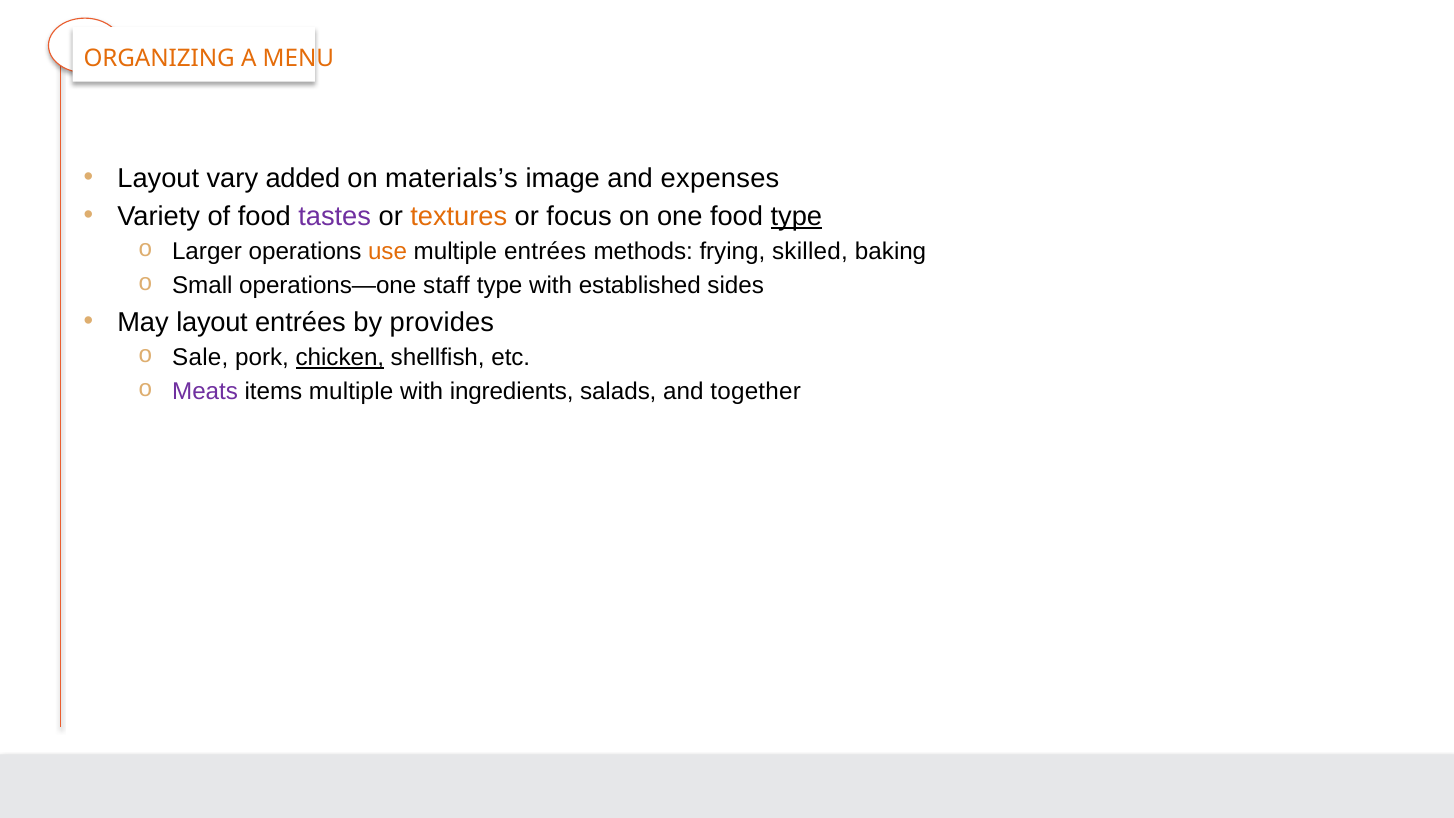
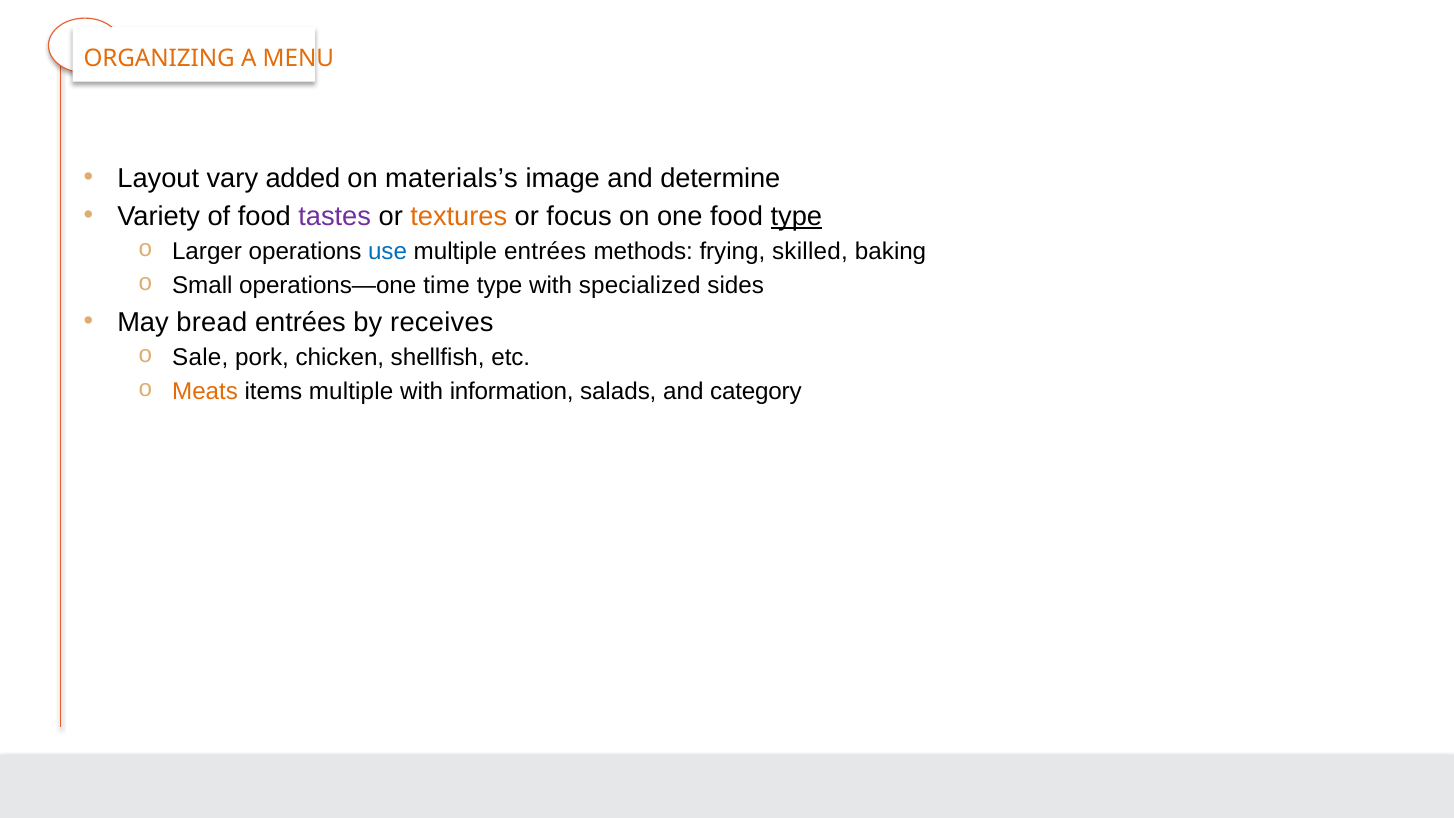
expenses: expenses -> determine
use colour: orange -> blue
staff: staff -> time
established: established -> specialized
May layout: layout -> bread
provides: provides -> receives
chicken underline: present -> none
Meats colour: purple -> orange
ingredients: ingredients -> information
together: together -> category
